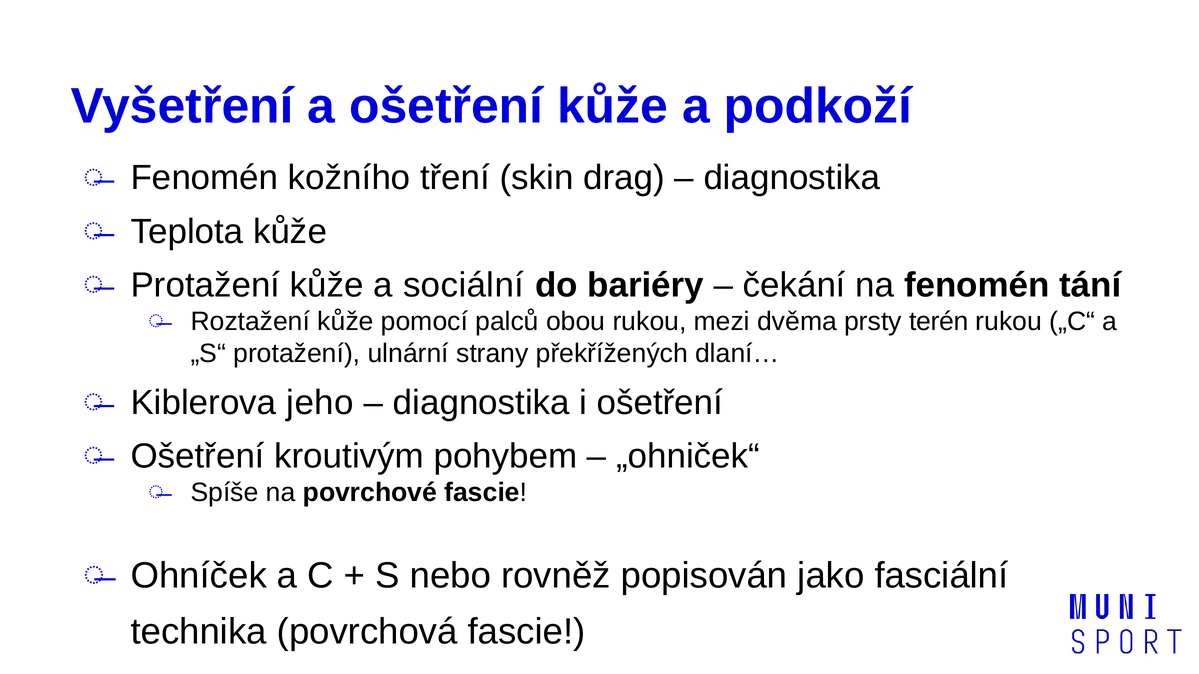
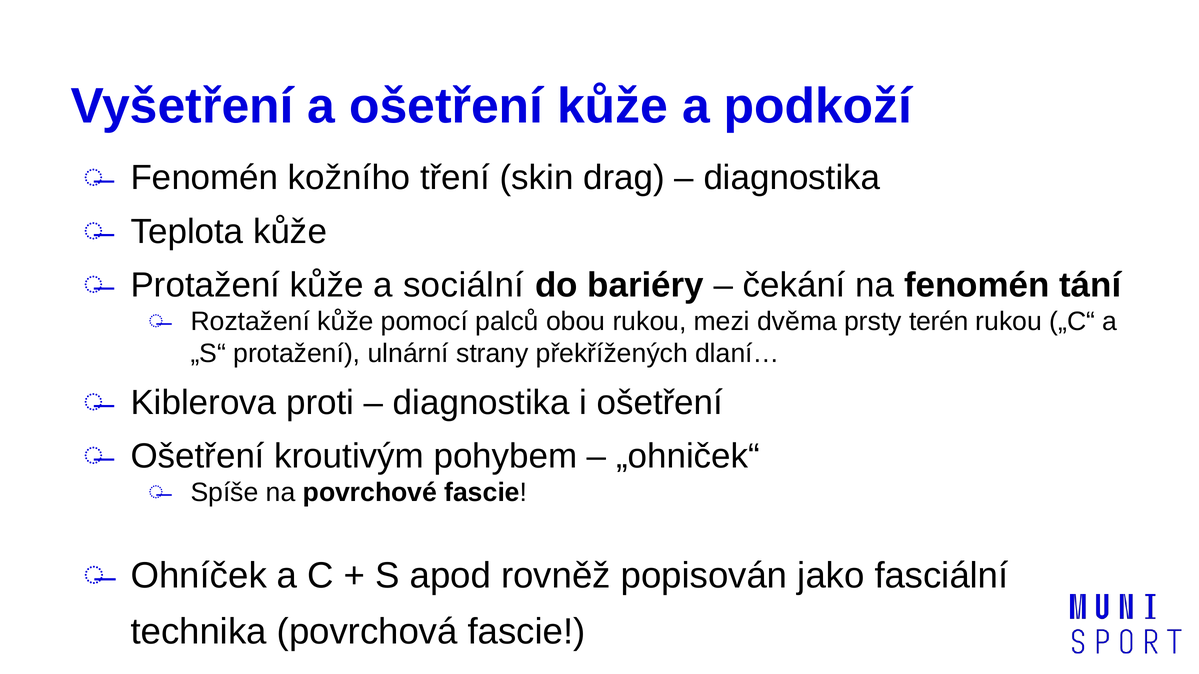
jeho: jeho -> proti
nebo: nebo -> apod
